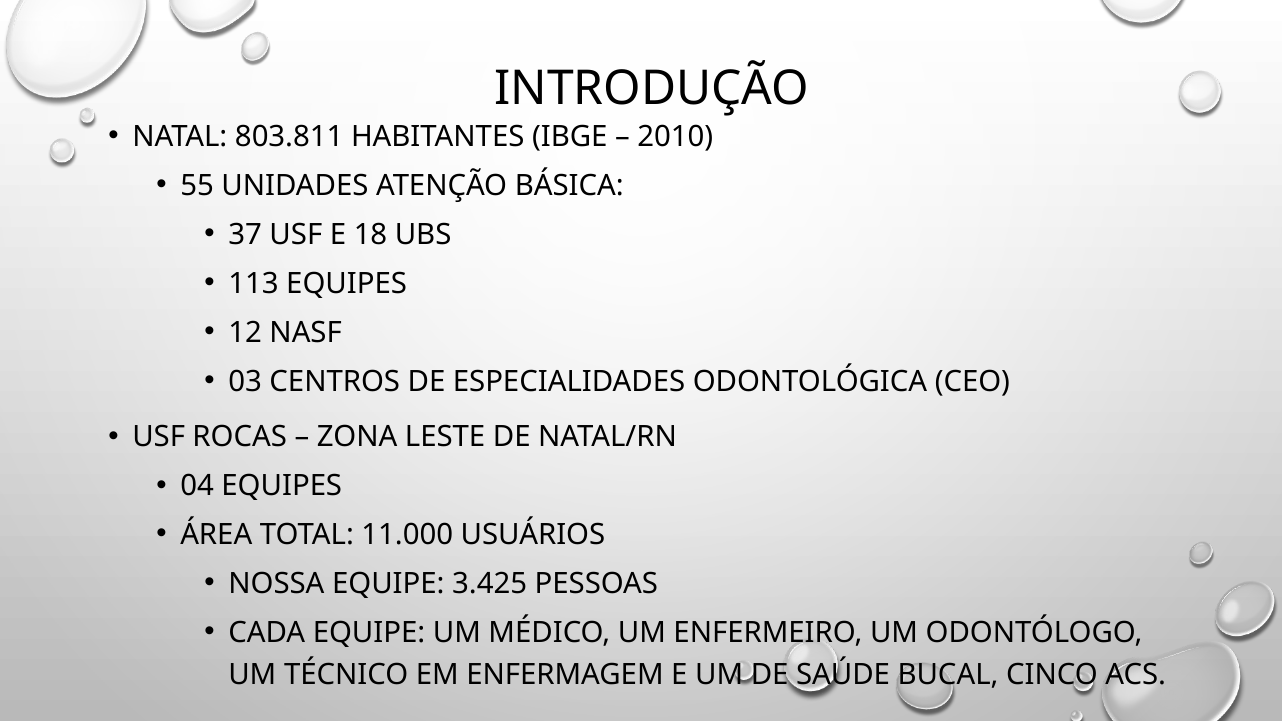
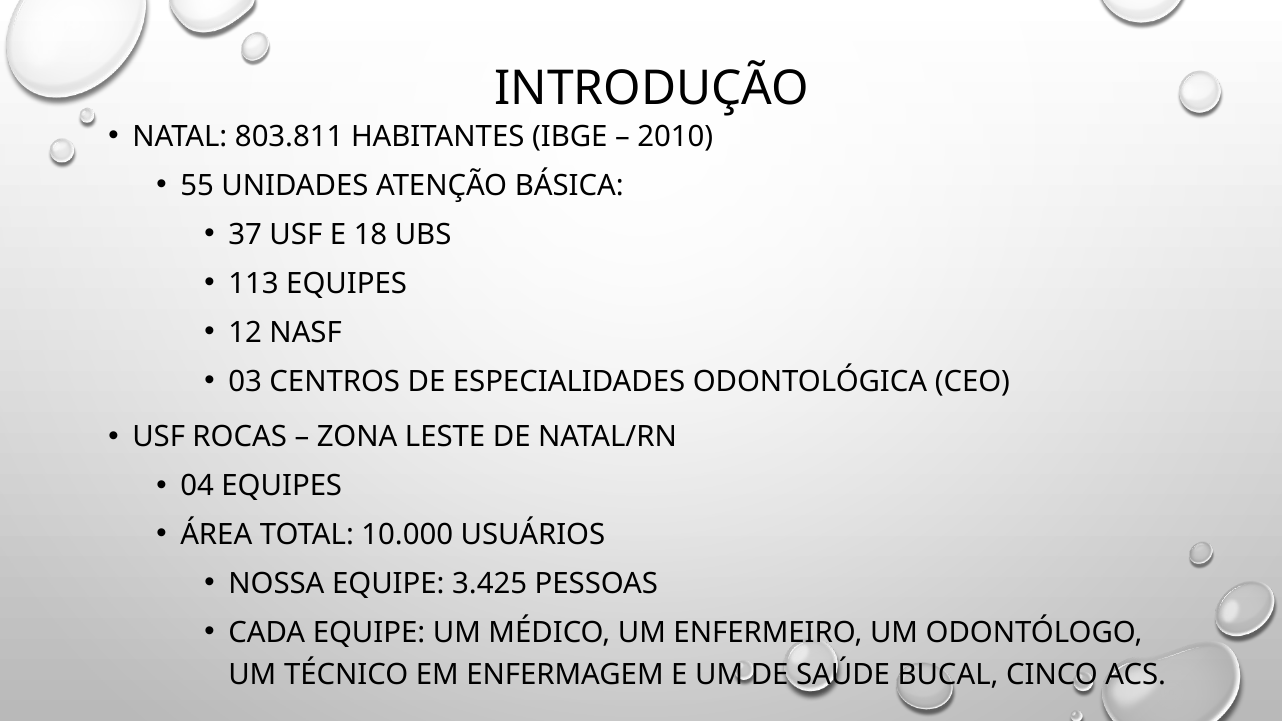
11.000: 11.000 -> 10.000
